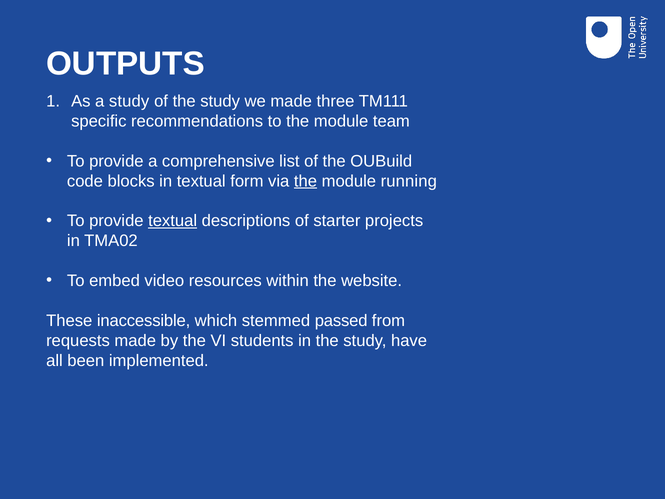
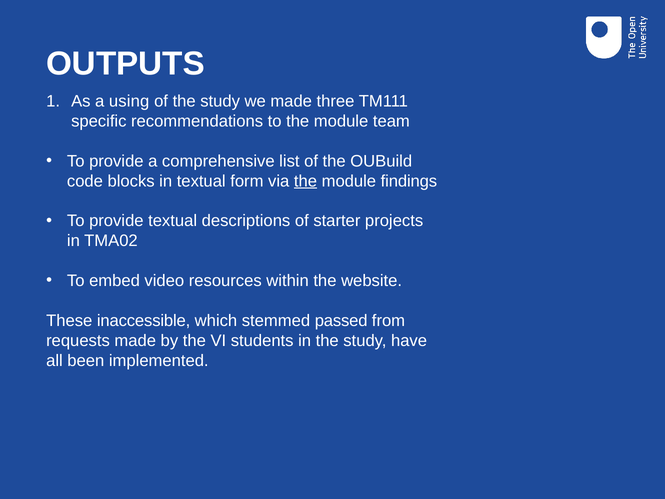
a study: study -> using
running: running -> findings
textual at (173, 221) underline: present -> none
